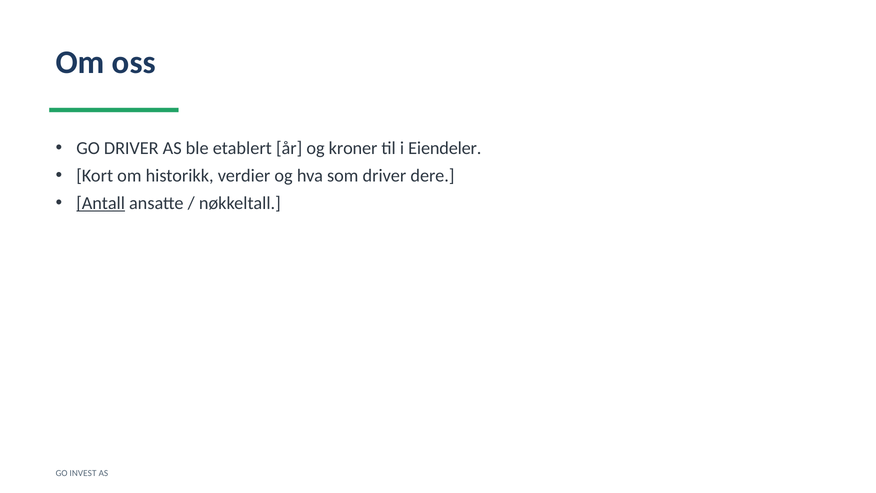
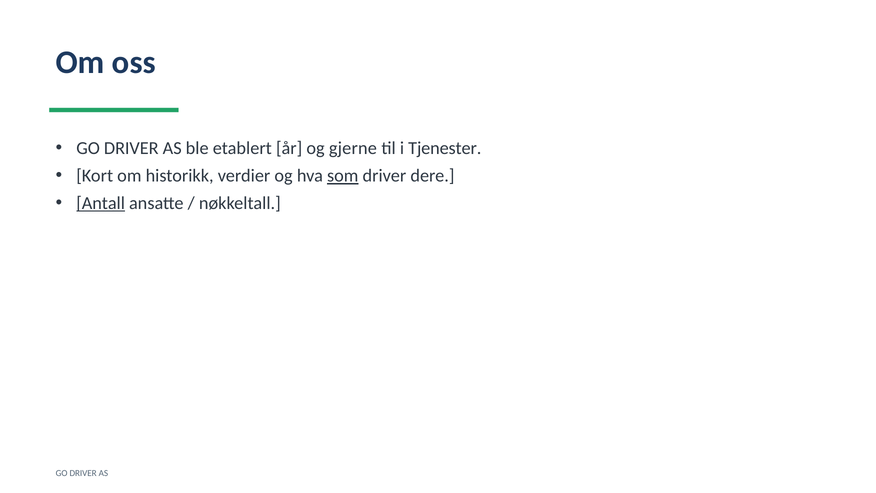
kroner: kroner -> gjerne
Eiendeler: Eiendeler -> Tjenester
som underline: none -> present
INVEST at (83, 473): INVEST -> DRIVER
